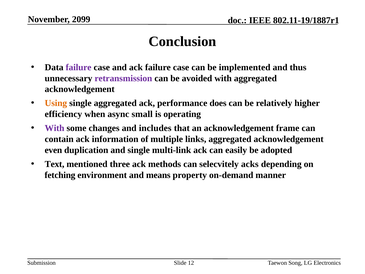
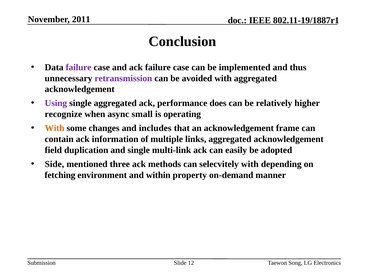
2099: 2099 -> 2011
Using colour: orange -> purple
efficiency: efficiency -> recognize
With at (55, 128) colour: purple -> orange
even: even -> field
Text: Text -> Side
selecvitely acks: acks -> with
means: means -> within
